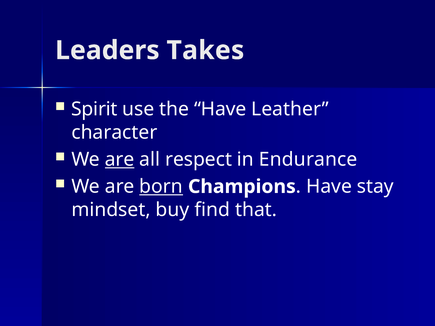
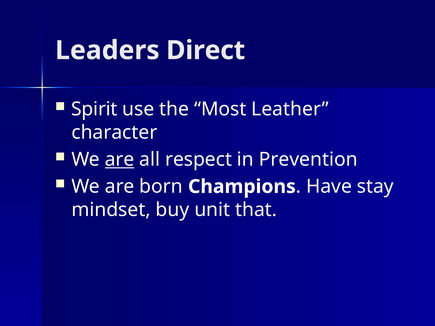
Takes: Takes -> Direct
the Have: Have -> Most
Endurance: Endurance -> Prevention
born underline: present -> none
find: find -> unit
